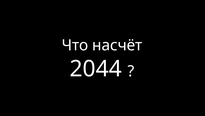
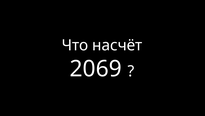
2044: 2044 -> 2069
